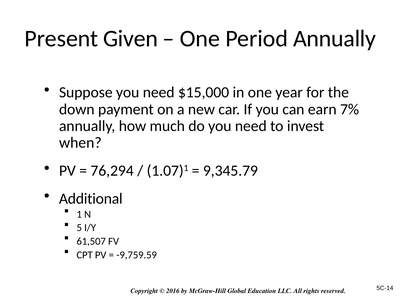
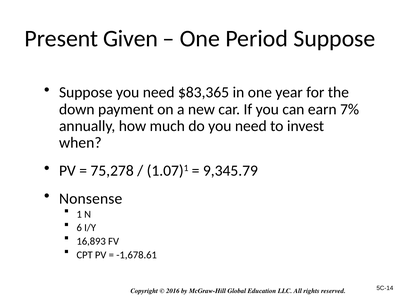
Period Annually: Annually -> Suppose
$15,000: $15,000 -> $83,365
76,294: 76,294 -> 75,278
Additional: Additional -> Nonsense
5: 5 -> 6
61,507: 61,507 -> 16,893
-9,759.59: -9,759.59 -> -1,678.61
